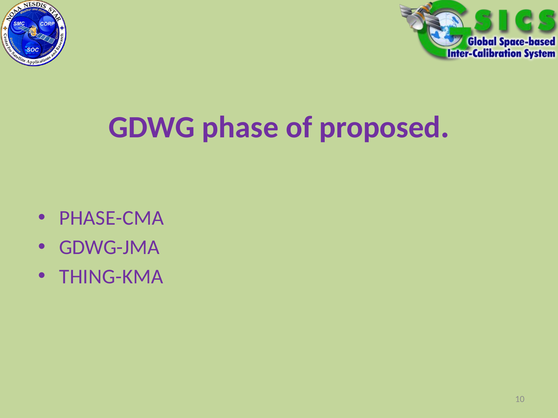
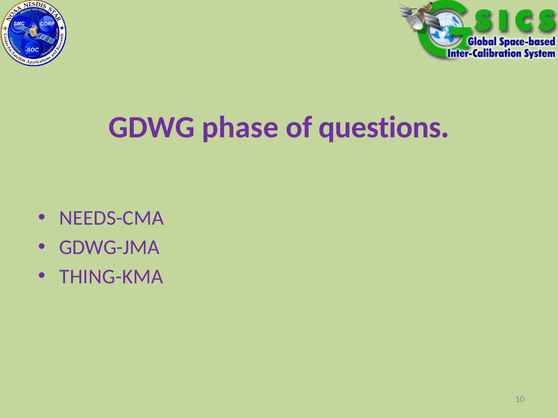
proposed: proposed -> questions
PHASE-CMA: PHASE-CMA -> NEEDS-CMA
